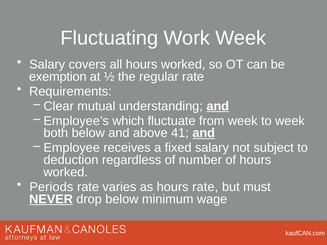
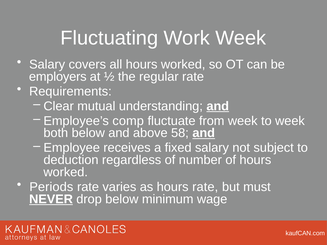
exemption: exemption -> employers
which: which -> comp
41: 41 -> 58
